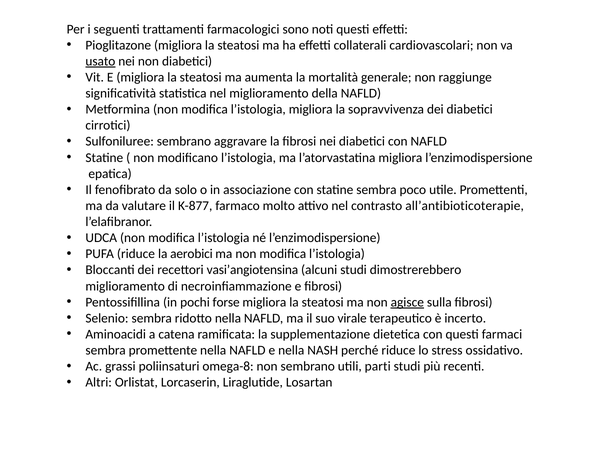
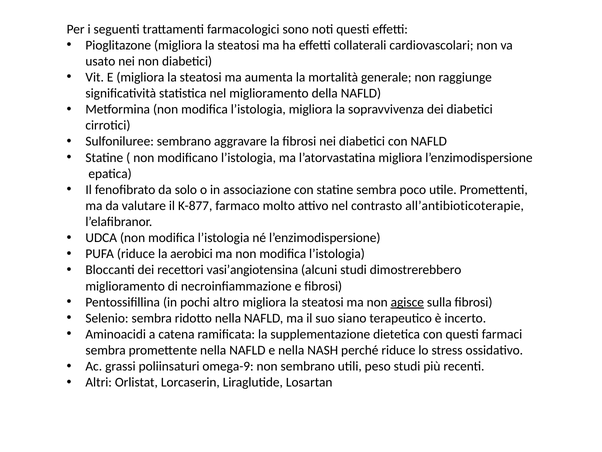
usato underline: present -> none
forse: forse -> altro
virale: virale -> siano
omega-8: omega-8 -> omega-9
parti: parti -> peso
